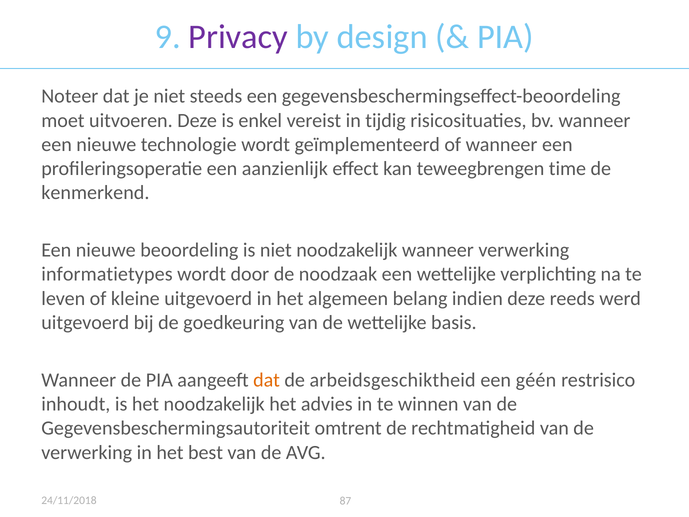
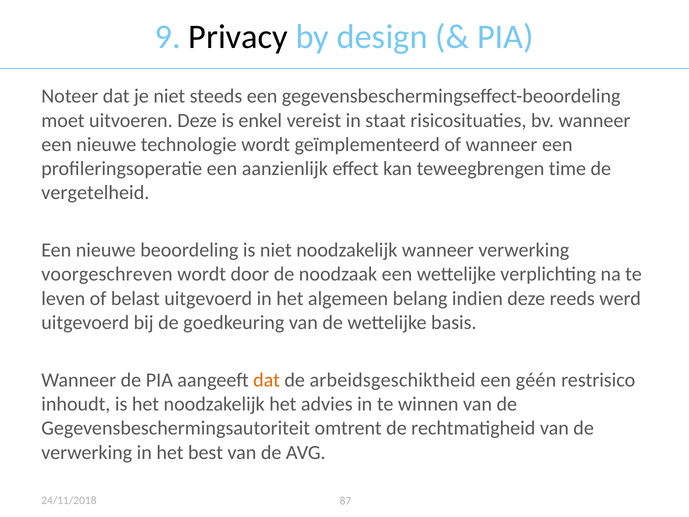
Privacy colour: purple -> black
tijdig: tijdig -> staat
kenmerkend: kenmerkend -> vergetelheid
informatietypes: informatietypes -> voorgeschreven
kleine: kleine -> belast
